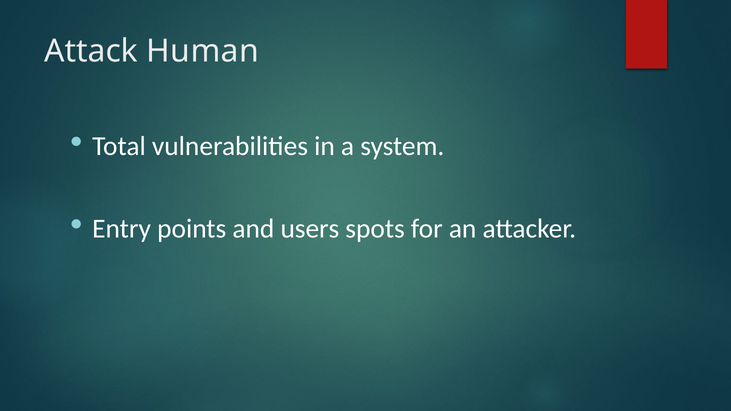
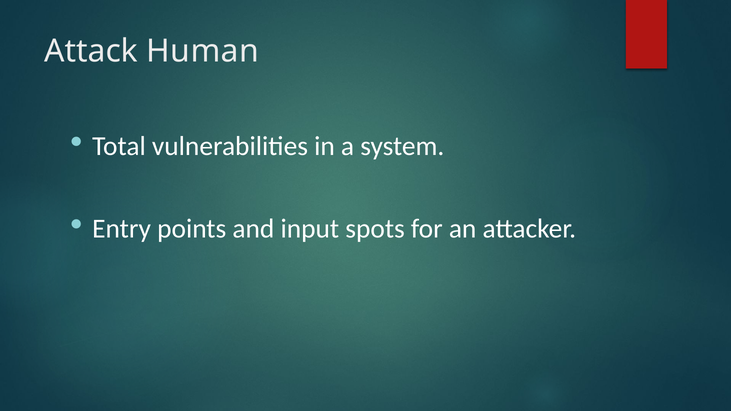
users: users -> input
